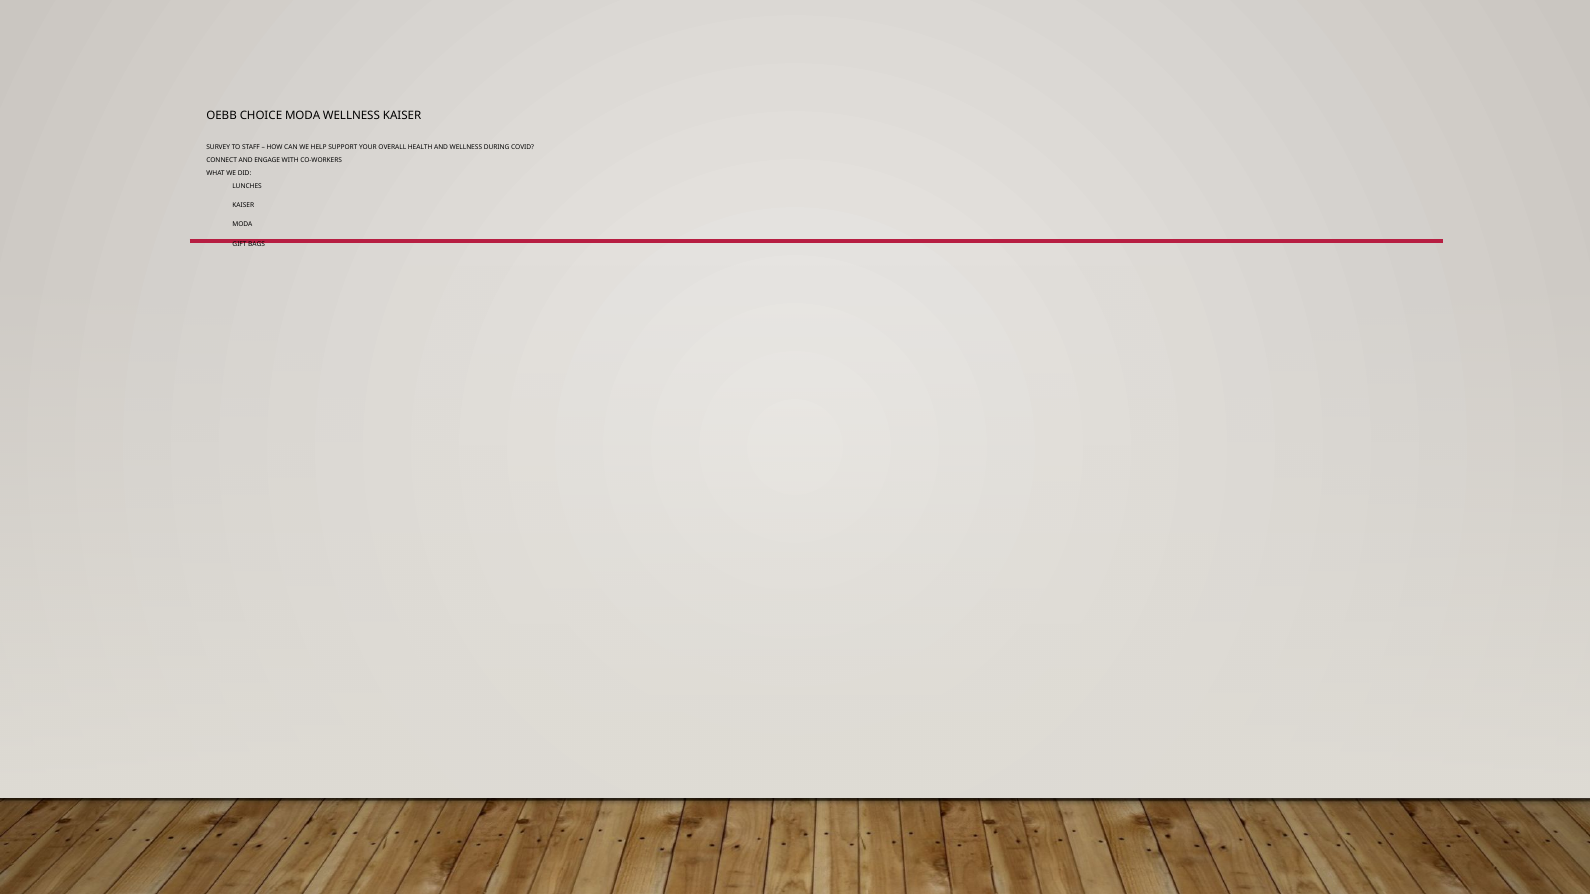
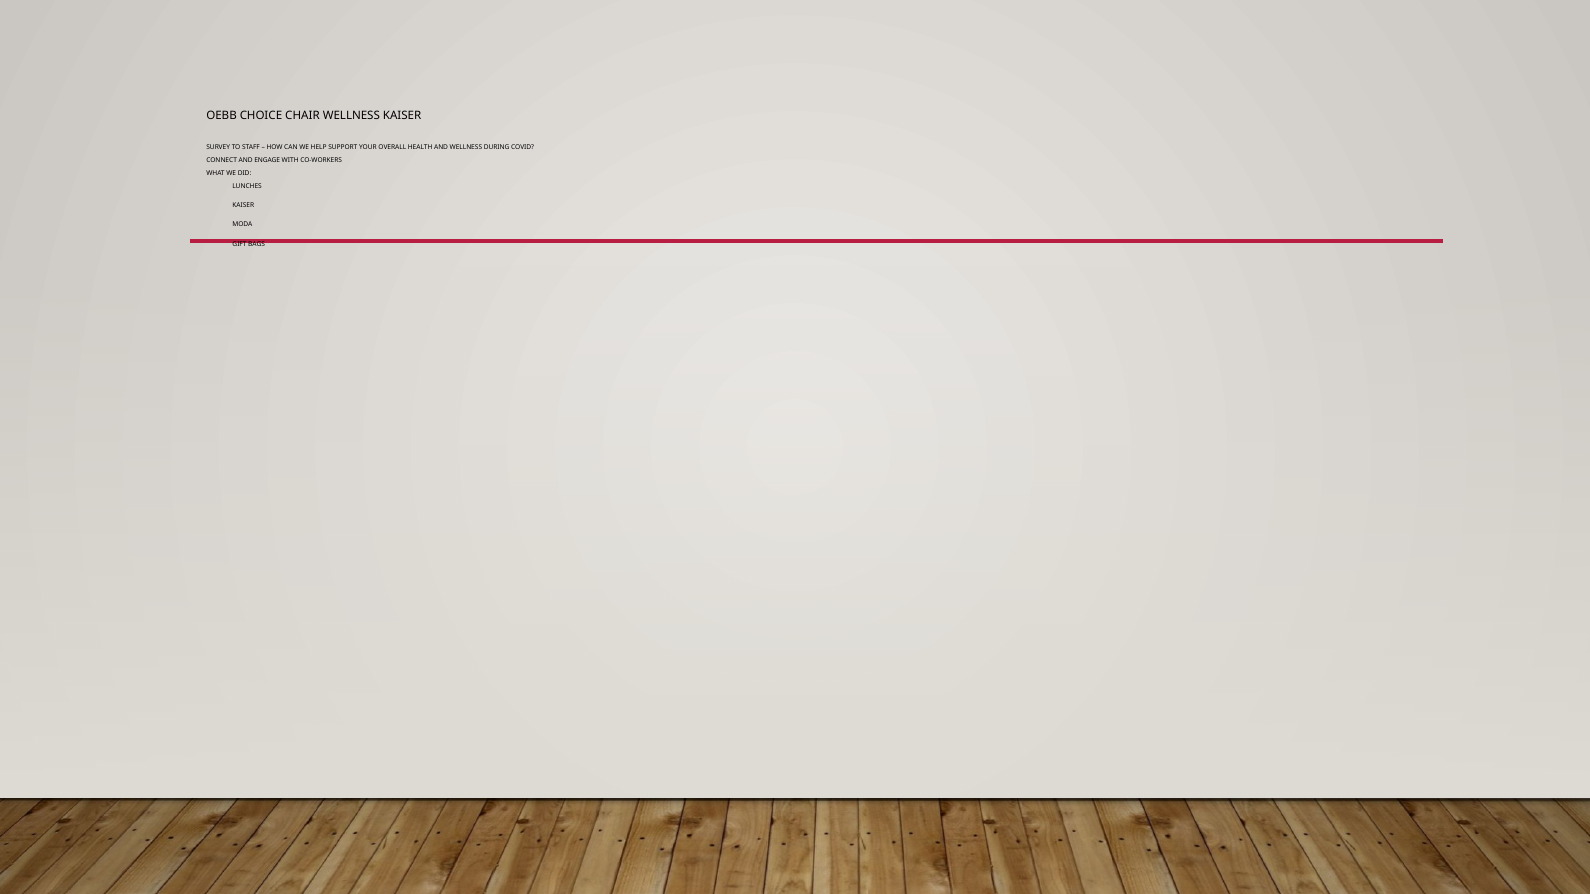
CHOICE MODA: MODA -> CHAIR
